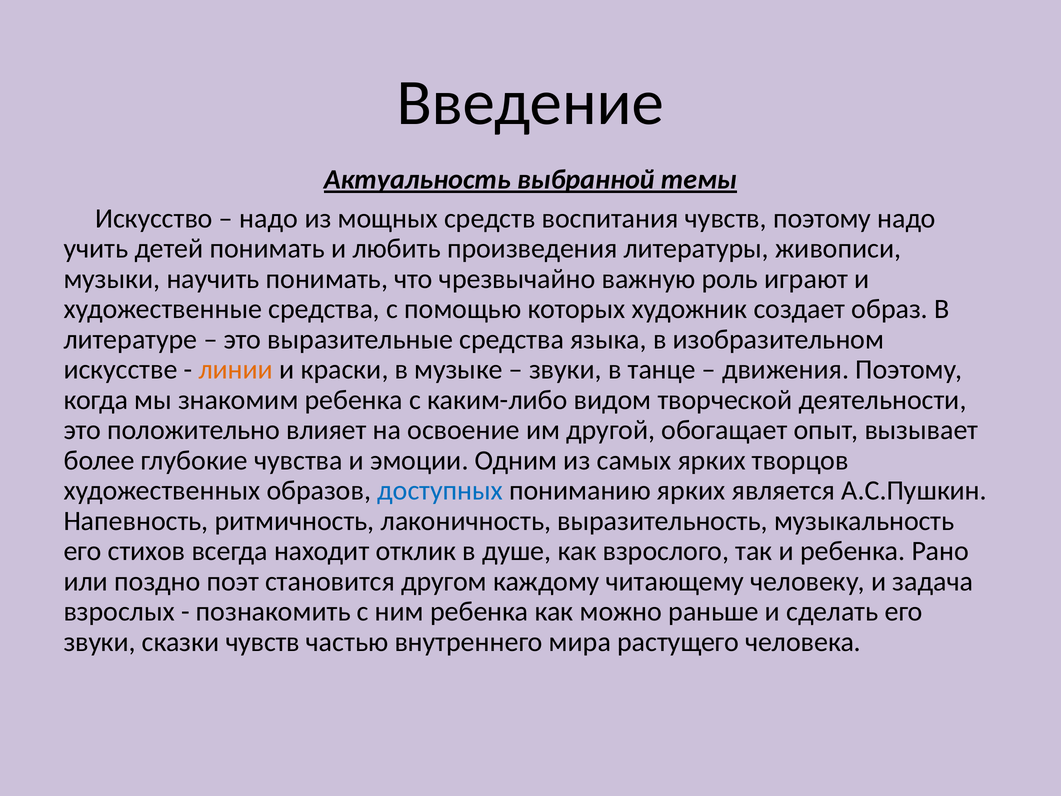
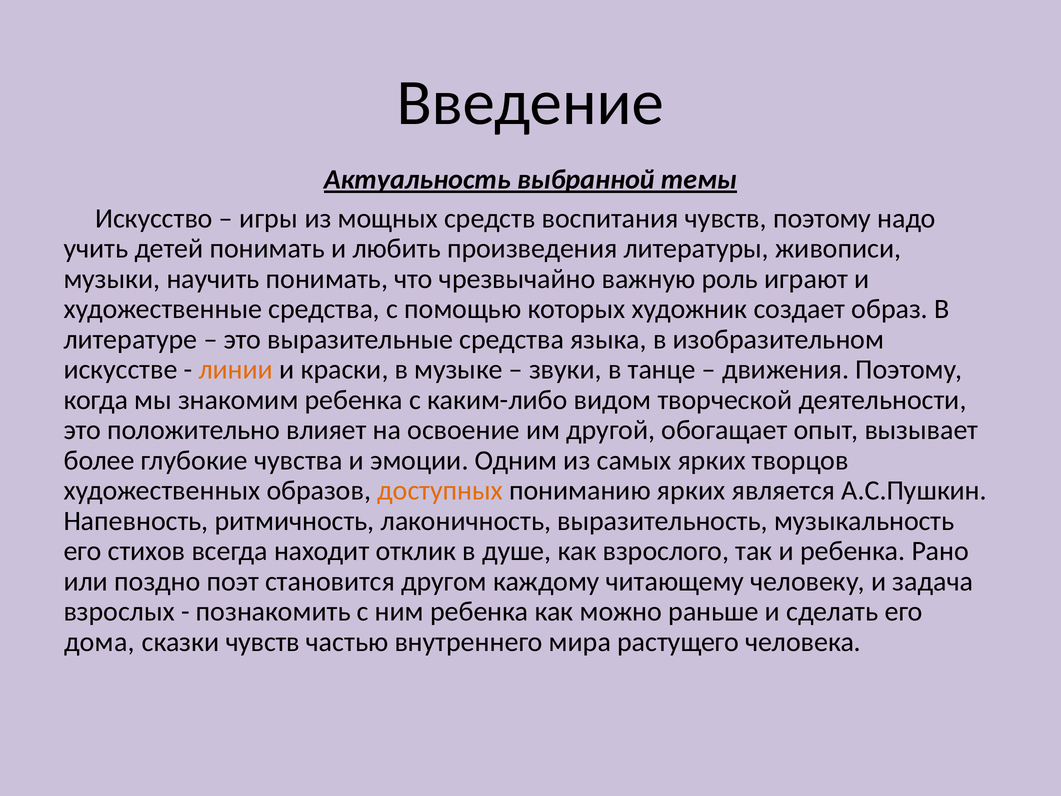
надо at (269, 218): надо -> игры
доступных colour: blue -> orange
звуки at (100, 642): звуки -> дома
